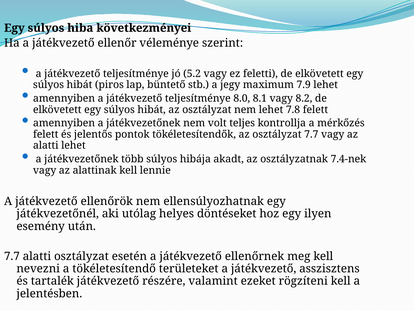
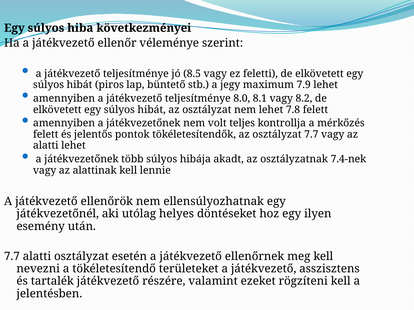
5.2: 5.2 -> 8.5
